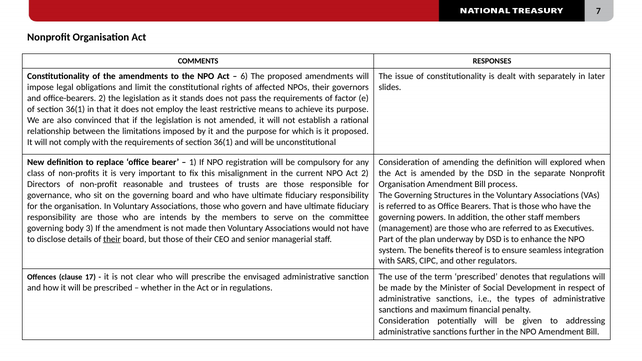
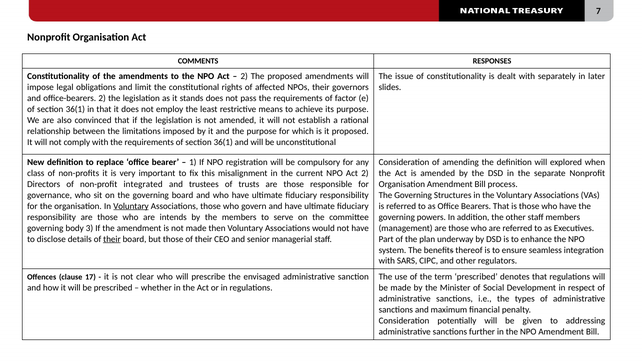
6 at (244, 76): 6 -> 2
reasonable: reasonable -> integrated
Voluntary at (131, 206) underline: none -> present
